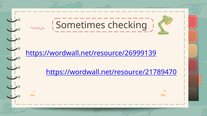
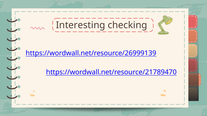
Sometimes: Sometimes -> Interesting
